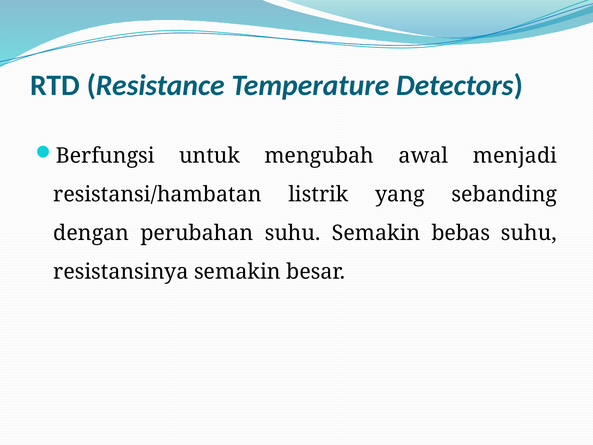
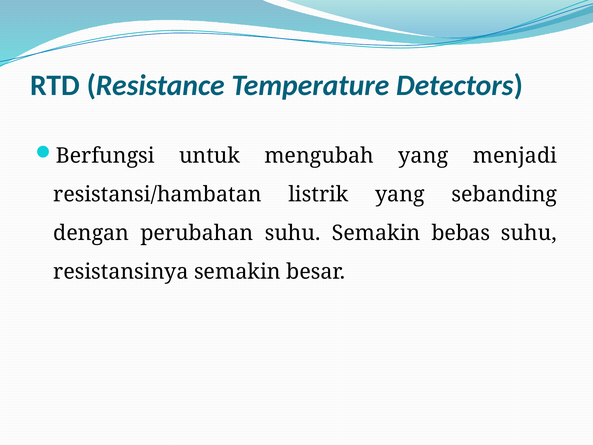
mengubah awal: awal -> yang
